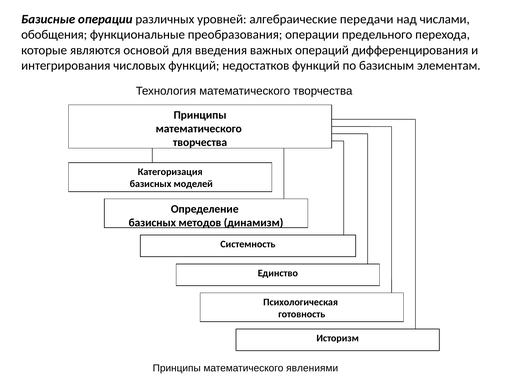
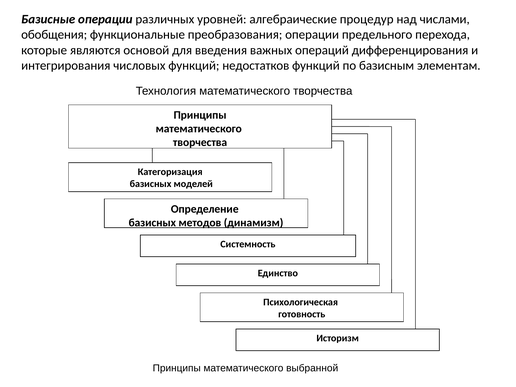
передачи: передачи -> процедур
явлениями: явлениями -> выбранной
